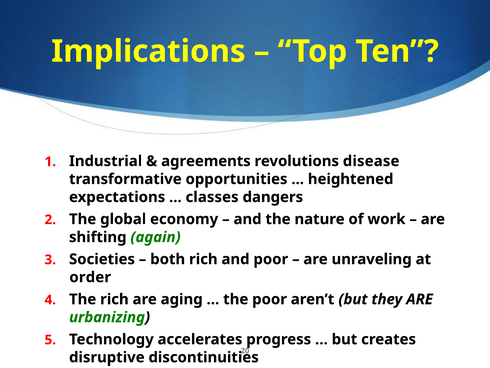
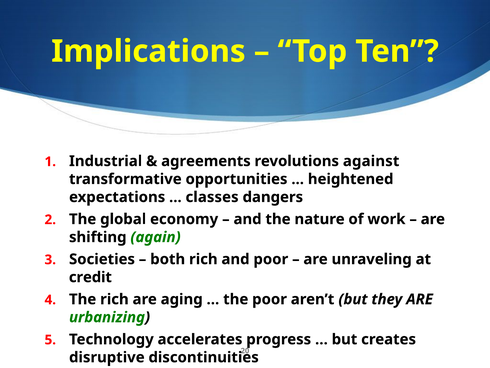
disease: disease -> against
order: order -> credit
